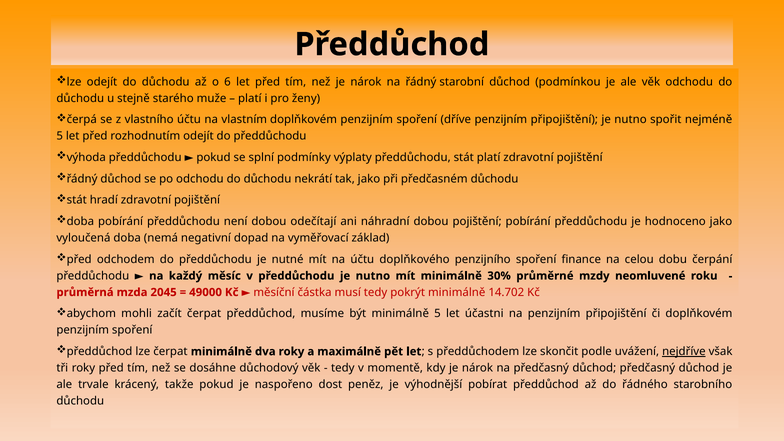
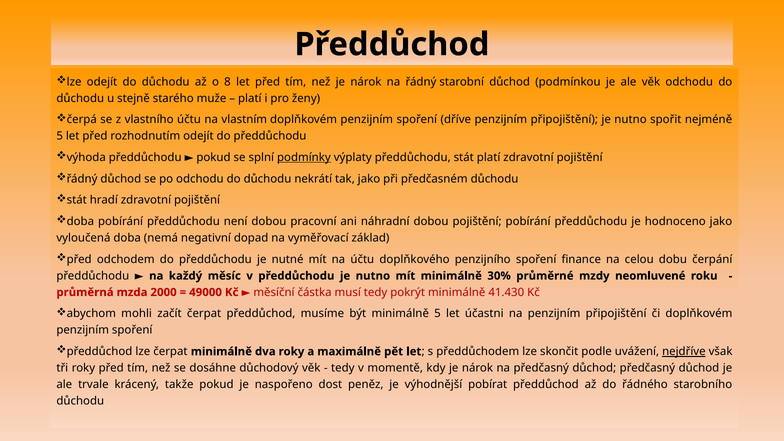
6: 6 -> 8
podmínky underline: none -> present
odečítají: odečítají -> pracovní
2045: 2045 -> 2000
14.702: 14.702 -> 41.430
